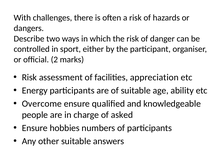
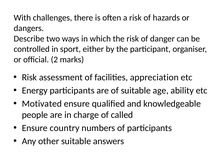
Overcome: Overcome -> Motivated
asked: asked -> called
hobbies: hobbies -> country
